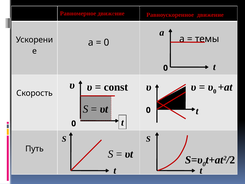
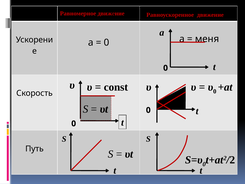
темы: темы -> меня
